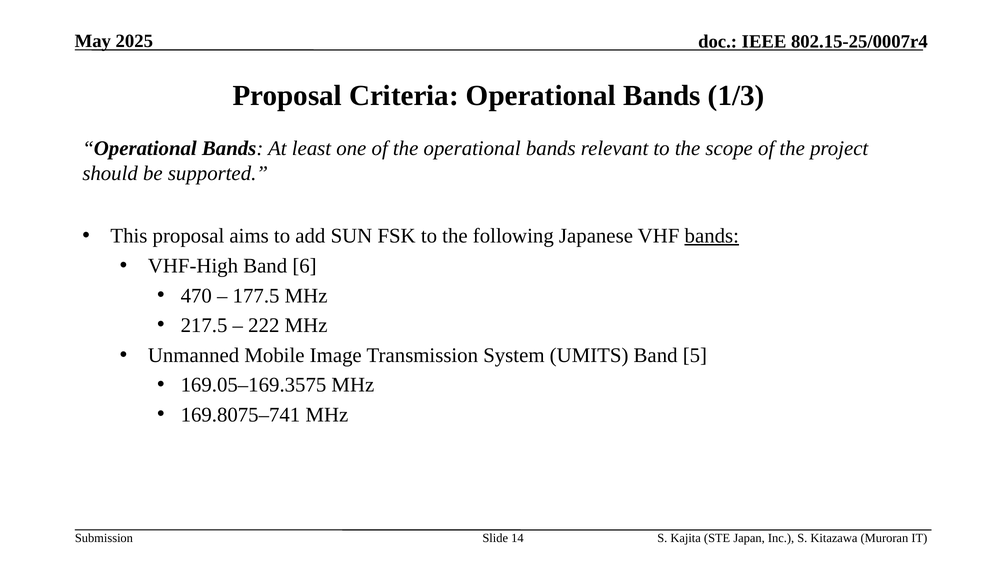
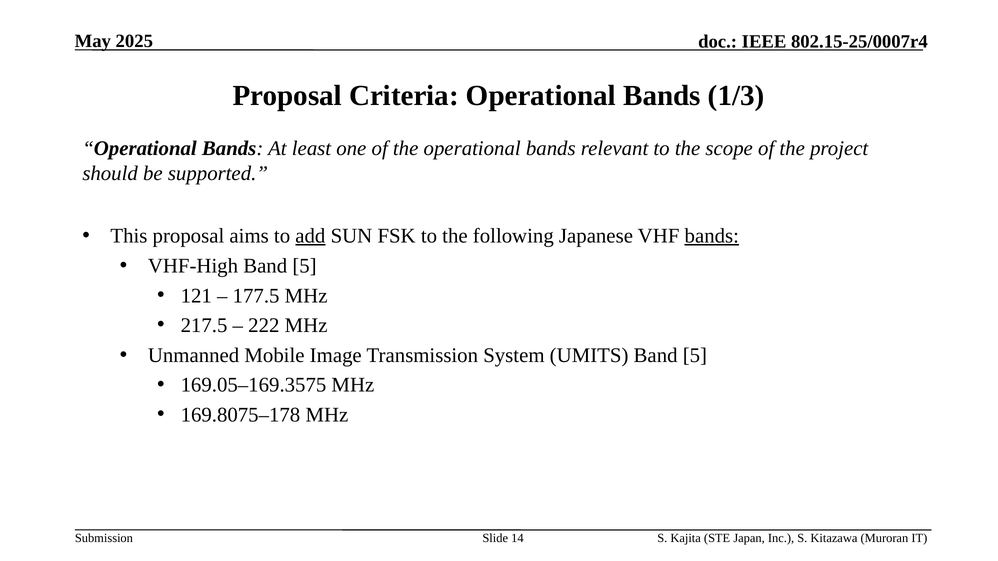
add underline: none -> present
VHF-High Band 6: 6 -> 5
470: 470 -> 121
169.8075–741: 169.8075–741 -> 169.8075–178
